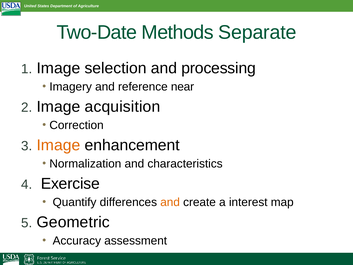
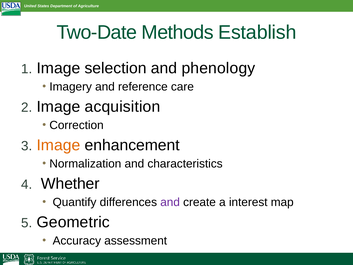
Separate: Separate -> Establish
processing: processing -> phenology
near: near -> care
Exercise: Exercise -> Whether
and at (170, 202) colour: orange -> purple
